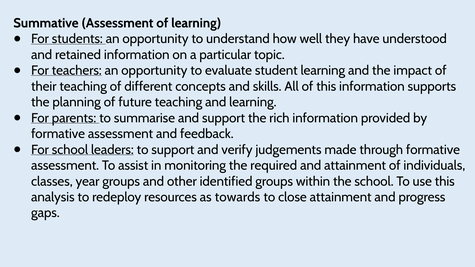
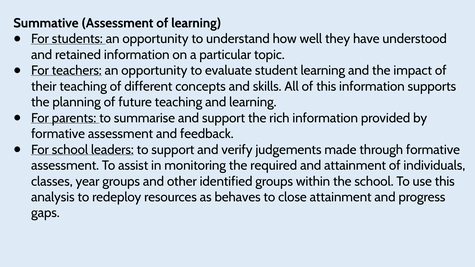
towards: towards -> behaves
